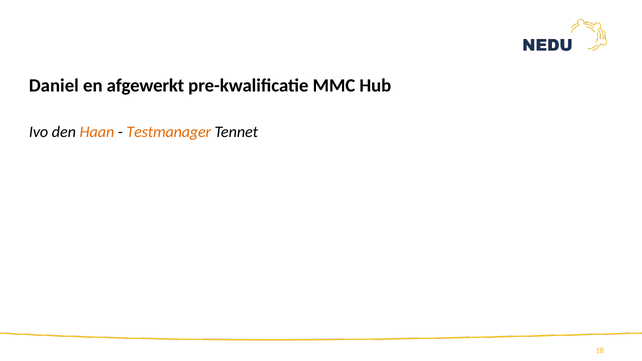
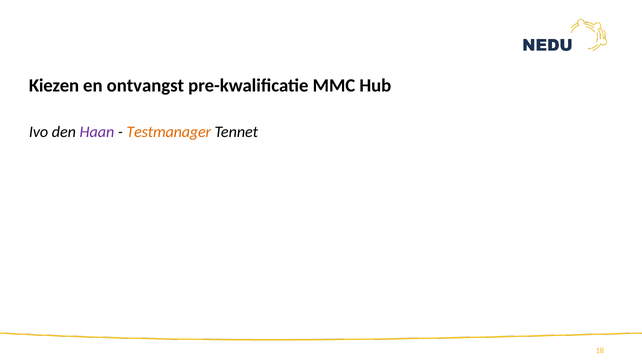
Daniel: Daniel -> Kiezen
afgewerkt: afgewerkt -> ontvangst
Haan colour: orange -> purple
